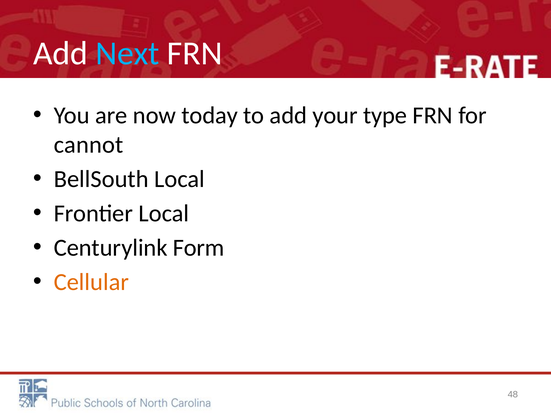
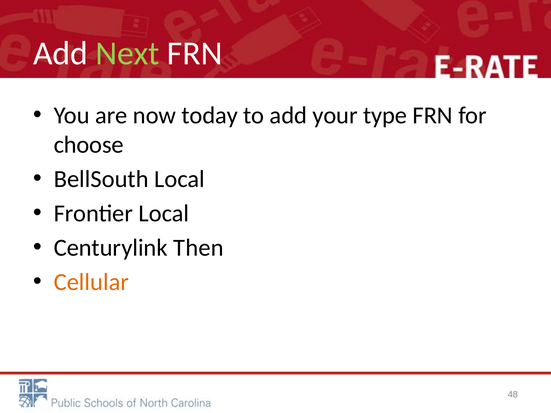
Next colour: light blue -> light green
cannot: cannot -> choose
Form: Form -> Then
